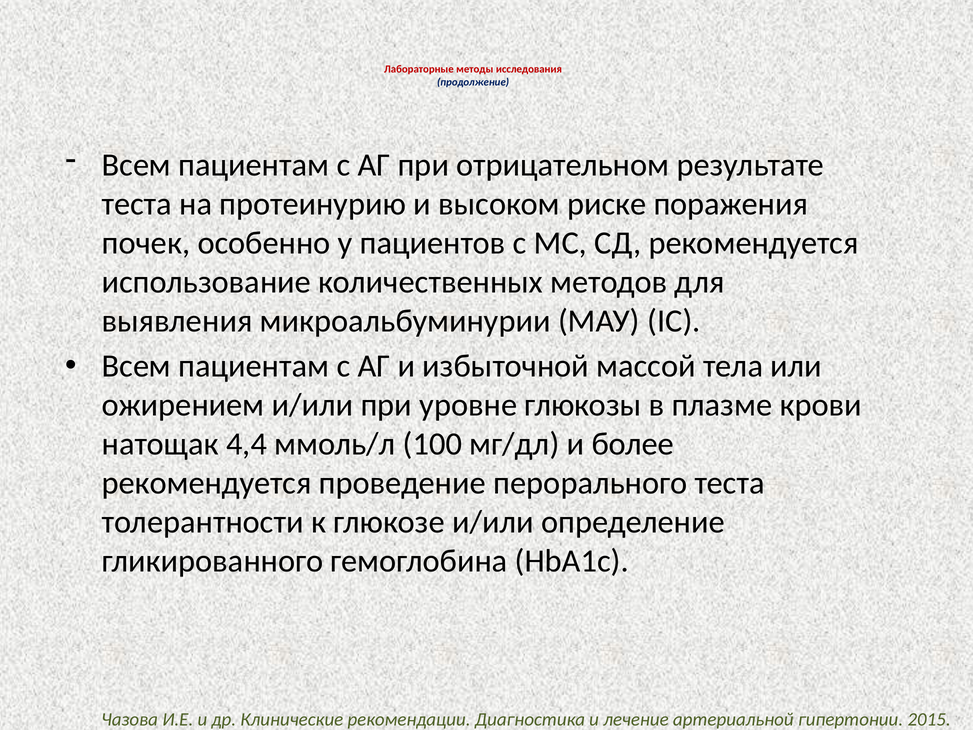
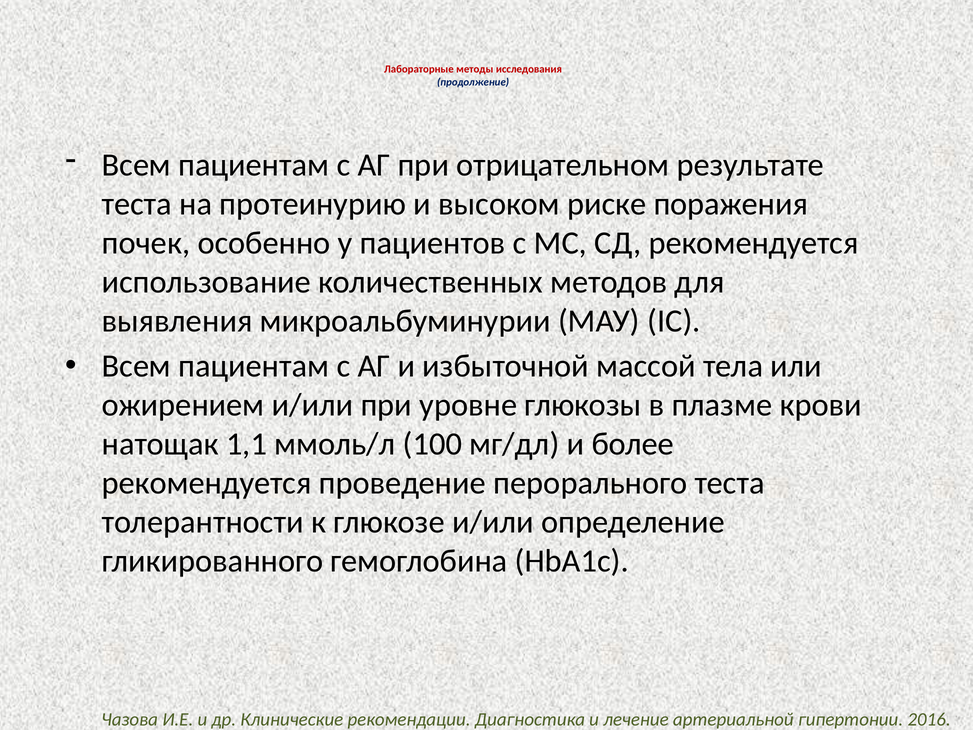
4,4: 4,4 -> 1,1
2015: 2015 -> 2016
